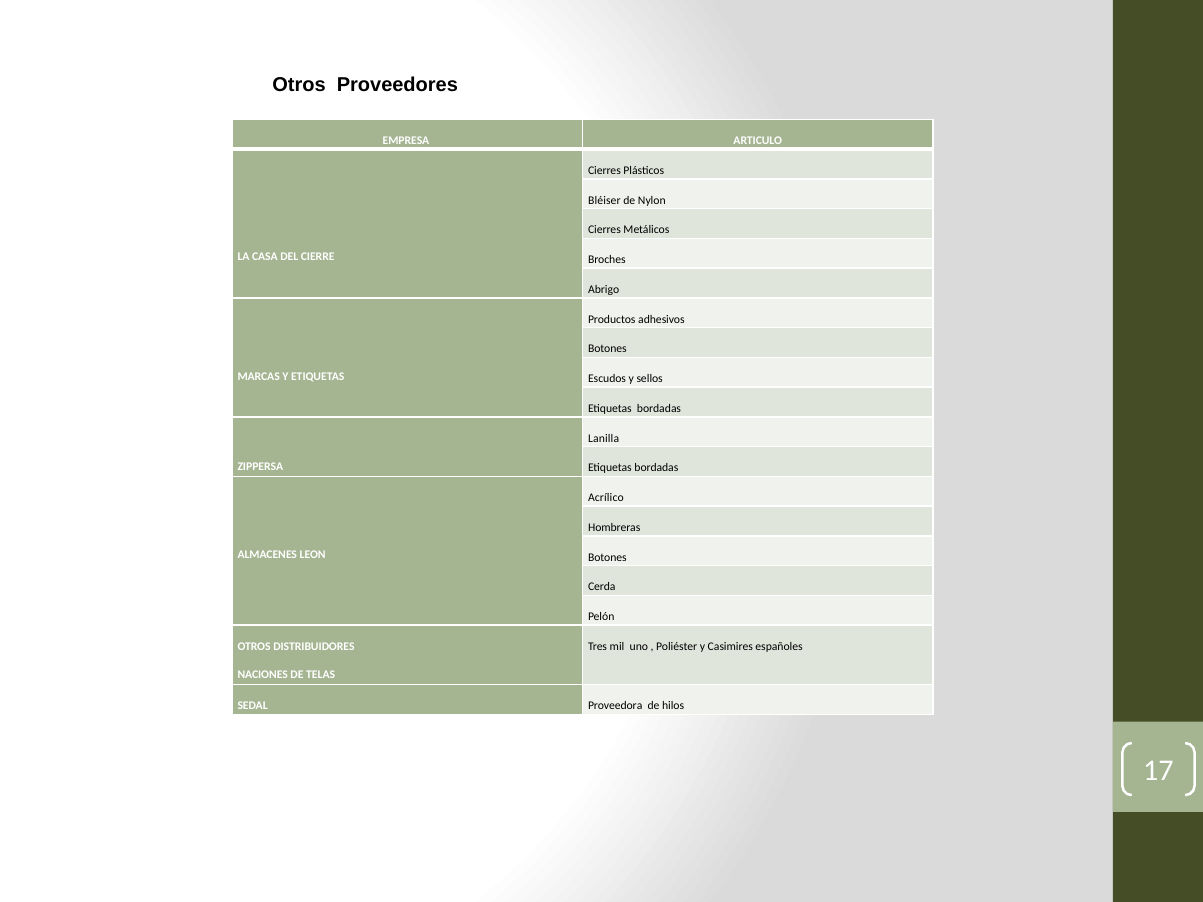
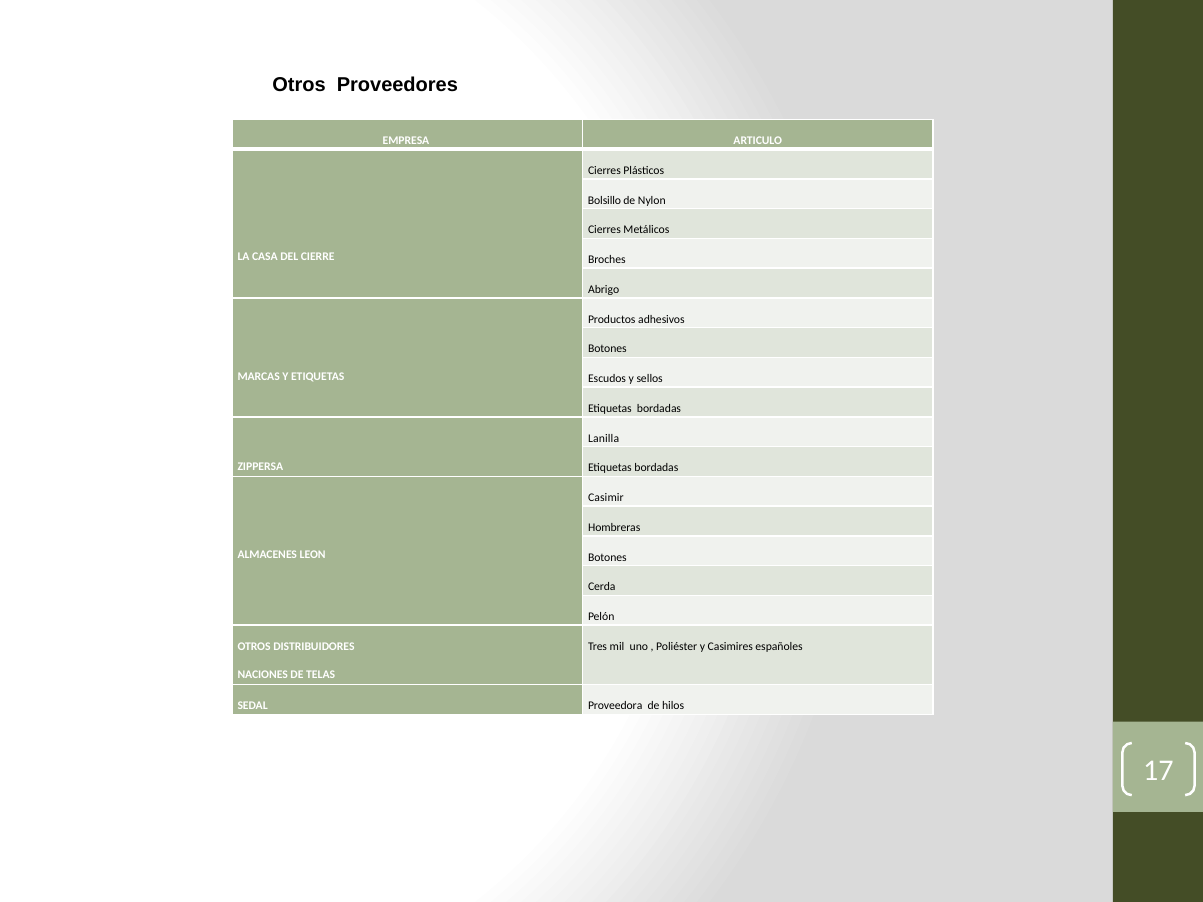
Bléiser: Bléiser -> Bolsillo
Acrílico: Acrílico -> Casimir
